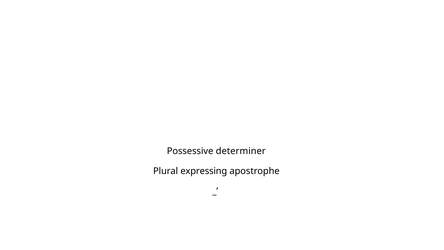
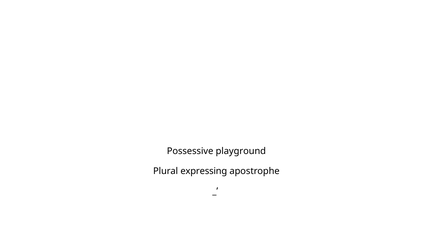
determiner: determiner -> playground
